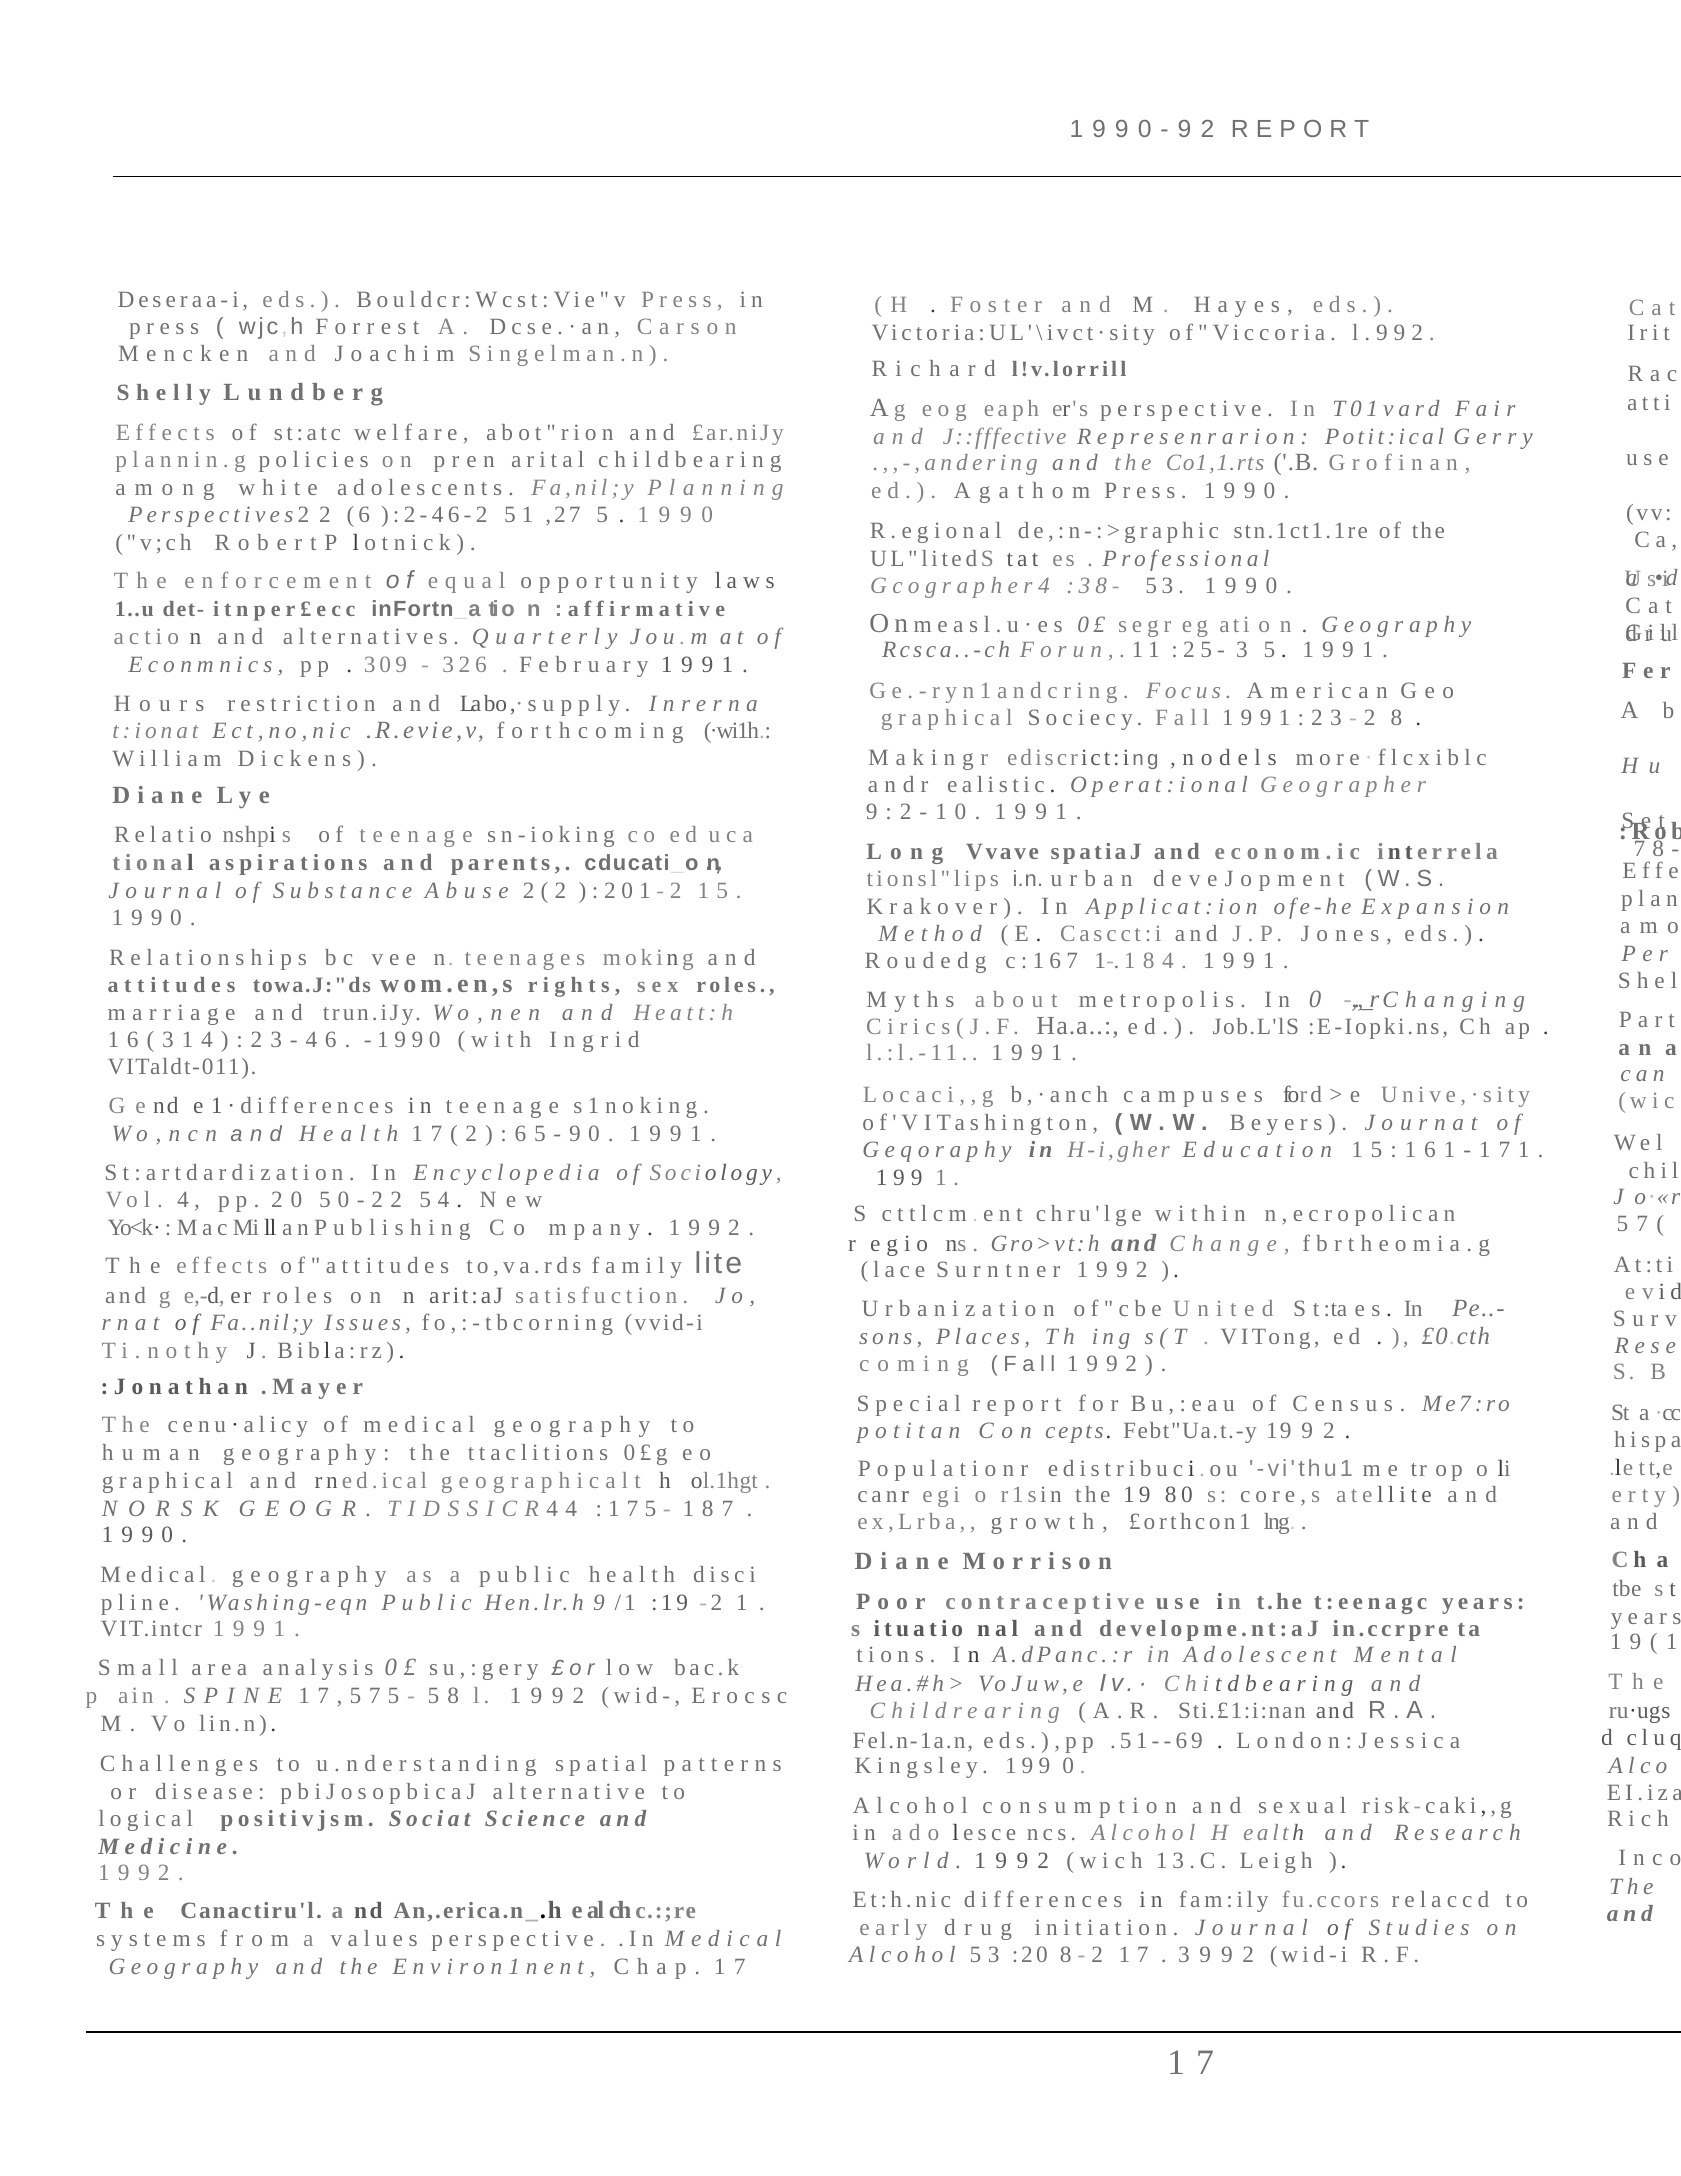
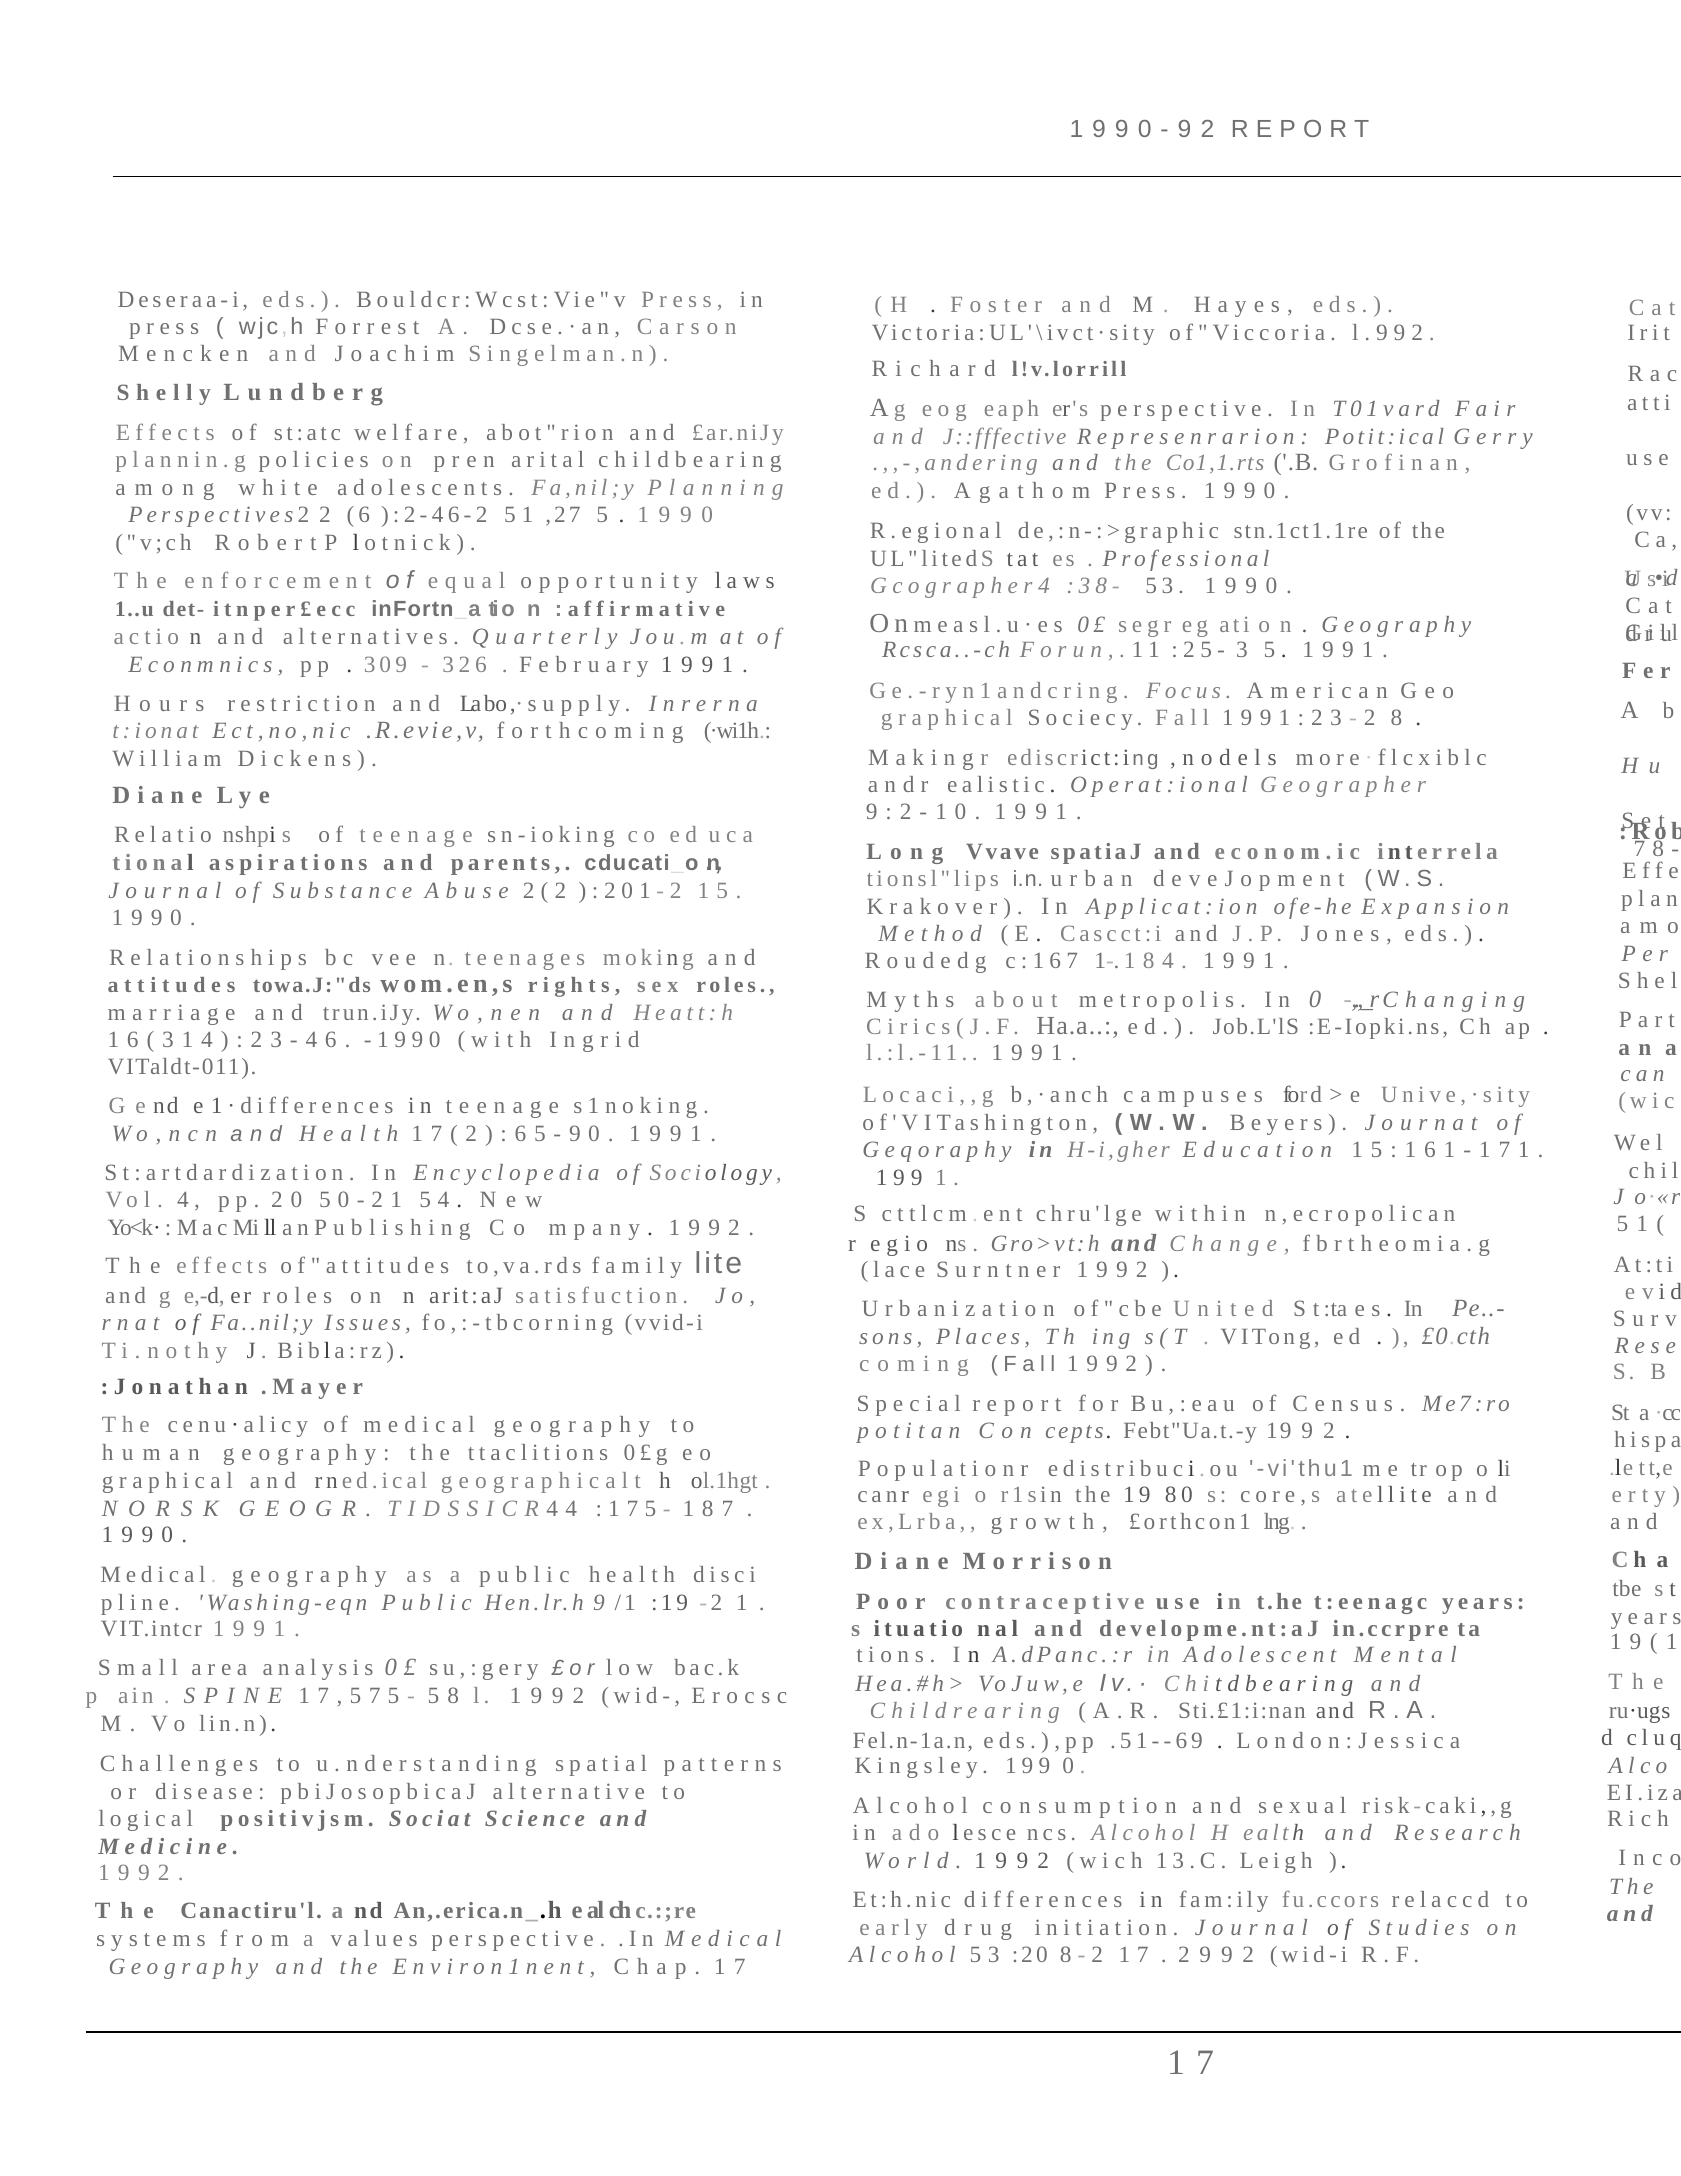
2 at (396, 1200): 2 -> 1
7 at (1642, 1224): 7 -> 1
3 at (1184, 1955): 3 -> 2
